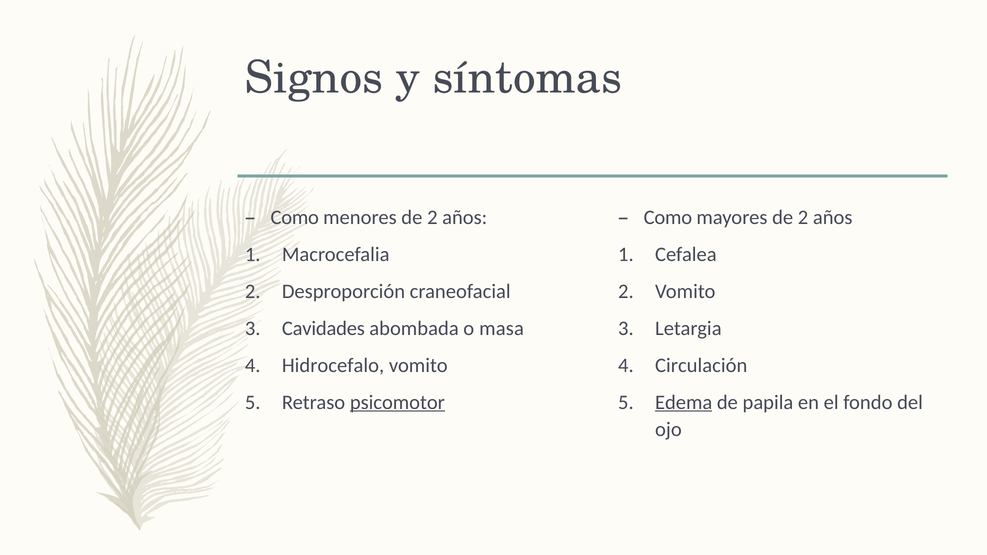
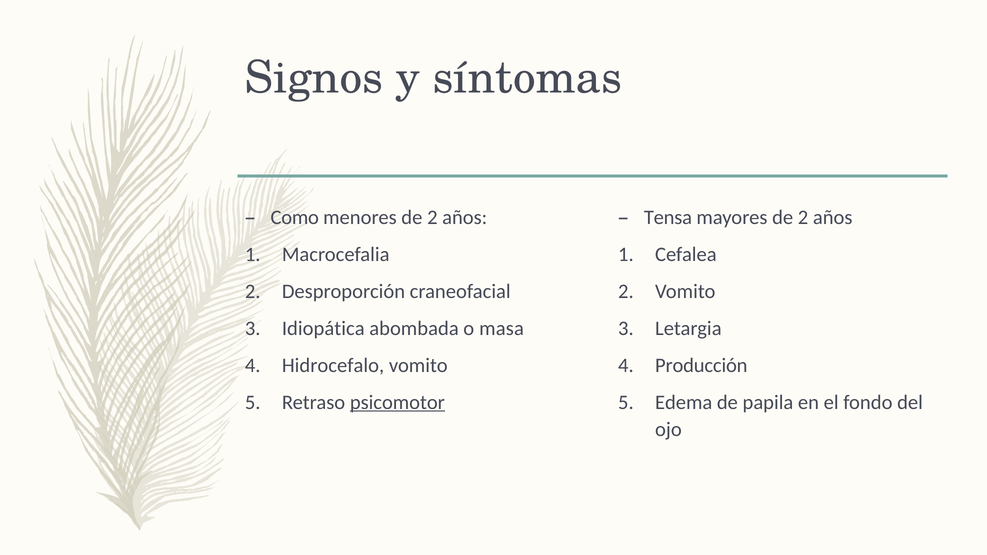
Como at (668, 218): Como -> Tensa
Cavidades: Cavidades -> Idiopática
Circulación: Circulación -> Producción
Edema underline: present -> none
